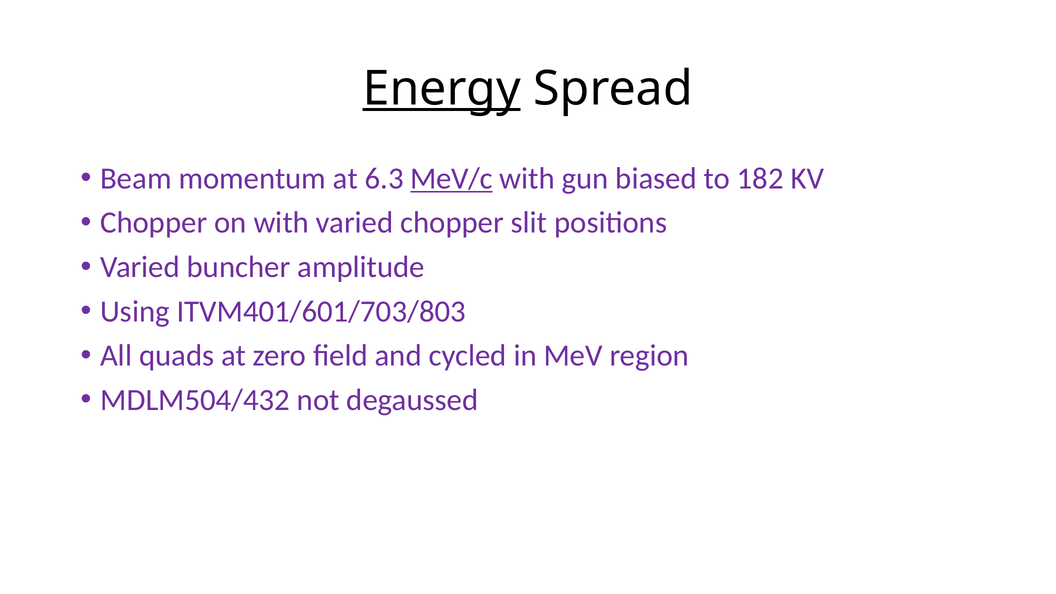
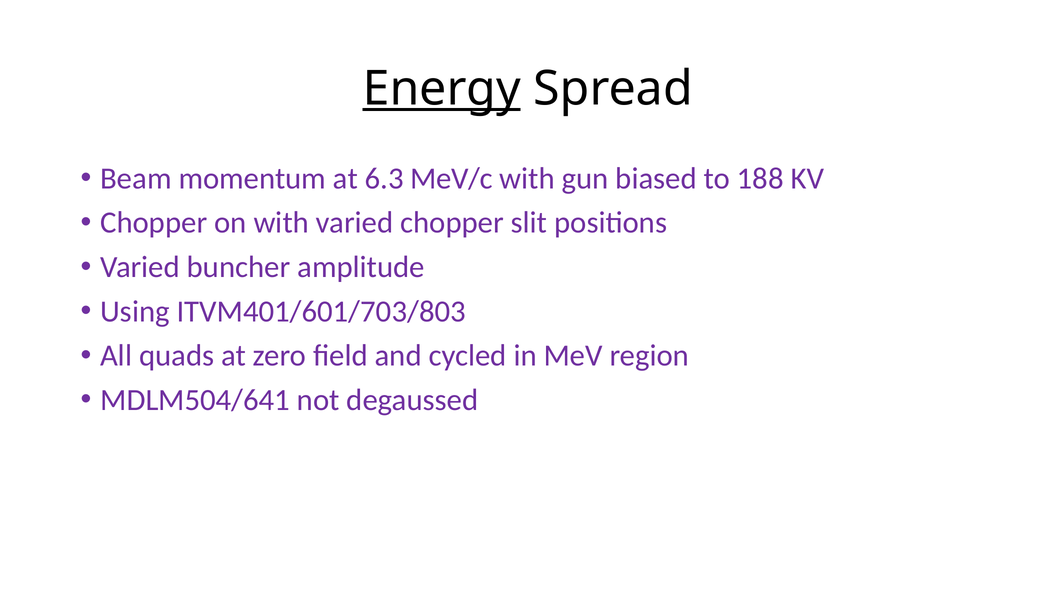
MeV/c underline: present -> none
182: 182 -> 188
MDLM504/432: MDLM504/432 -> MDLM504/641
